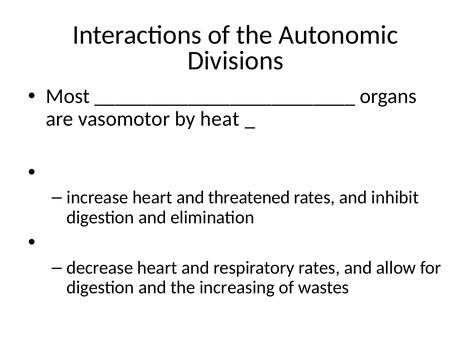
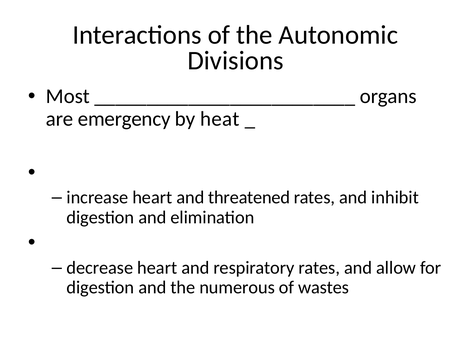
vasomotor: vasomotor -> emergency
increasing: increasing -> numerous
